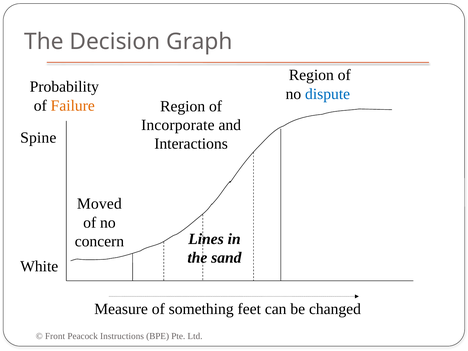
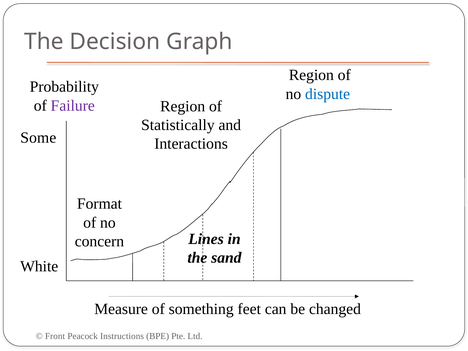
Failure colour: orange -> purple
Incorporate: Incorporate -> Statistically
Spine: Spine -> Some
Moved: Moved -> Format
